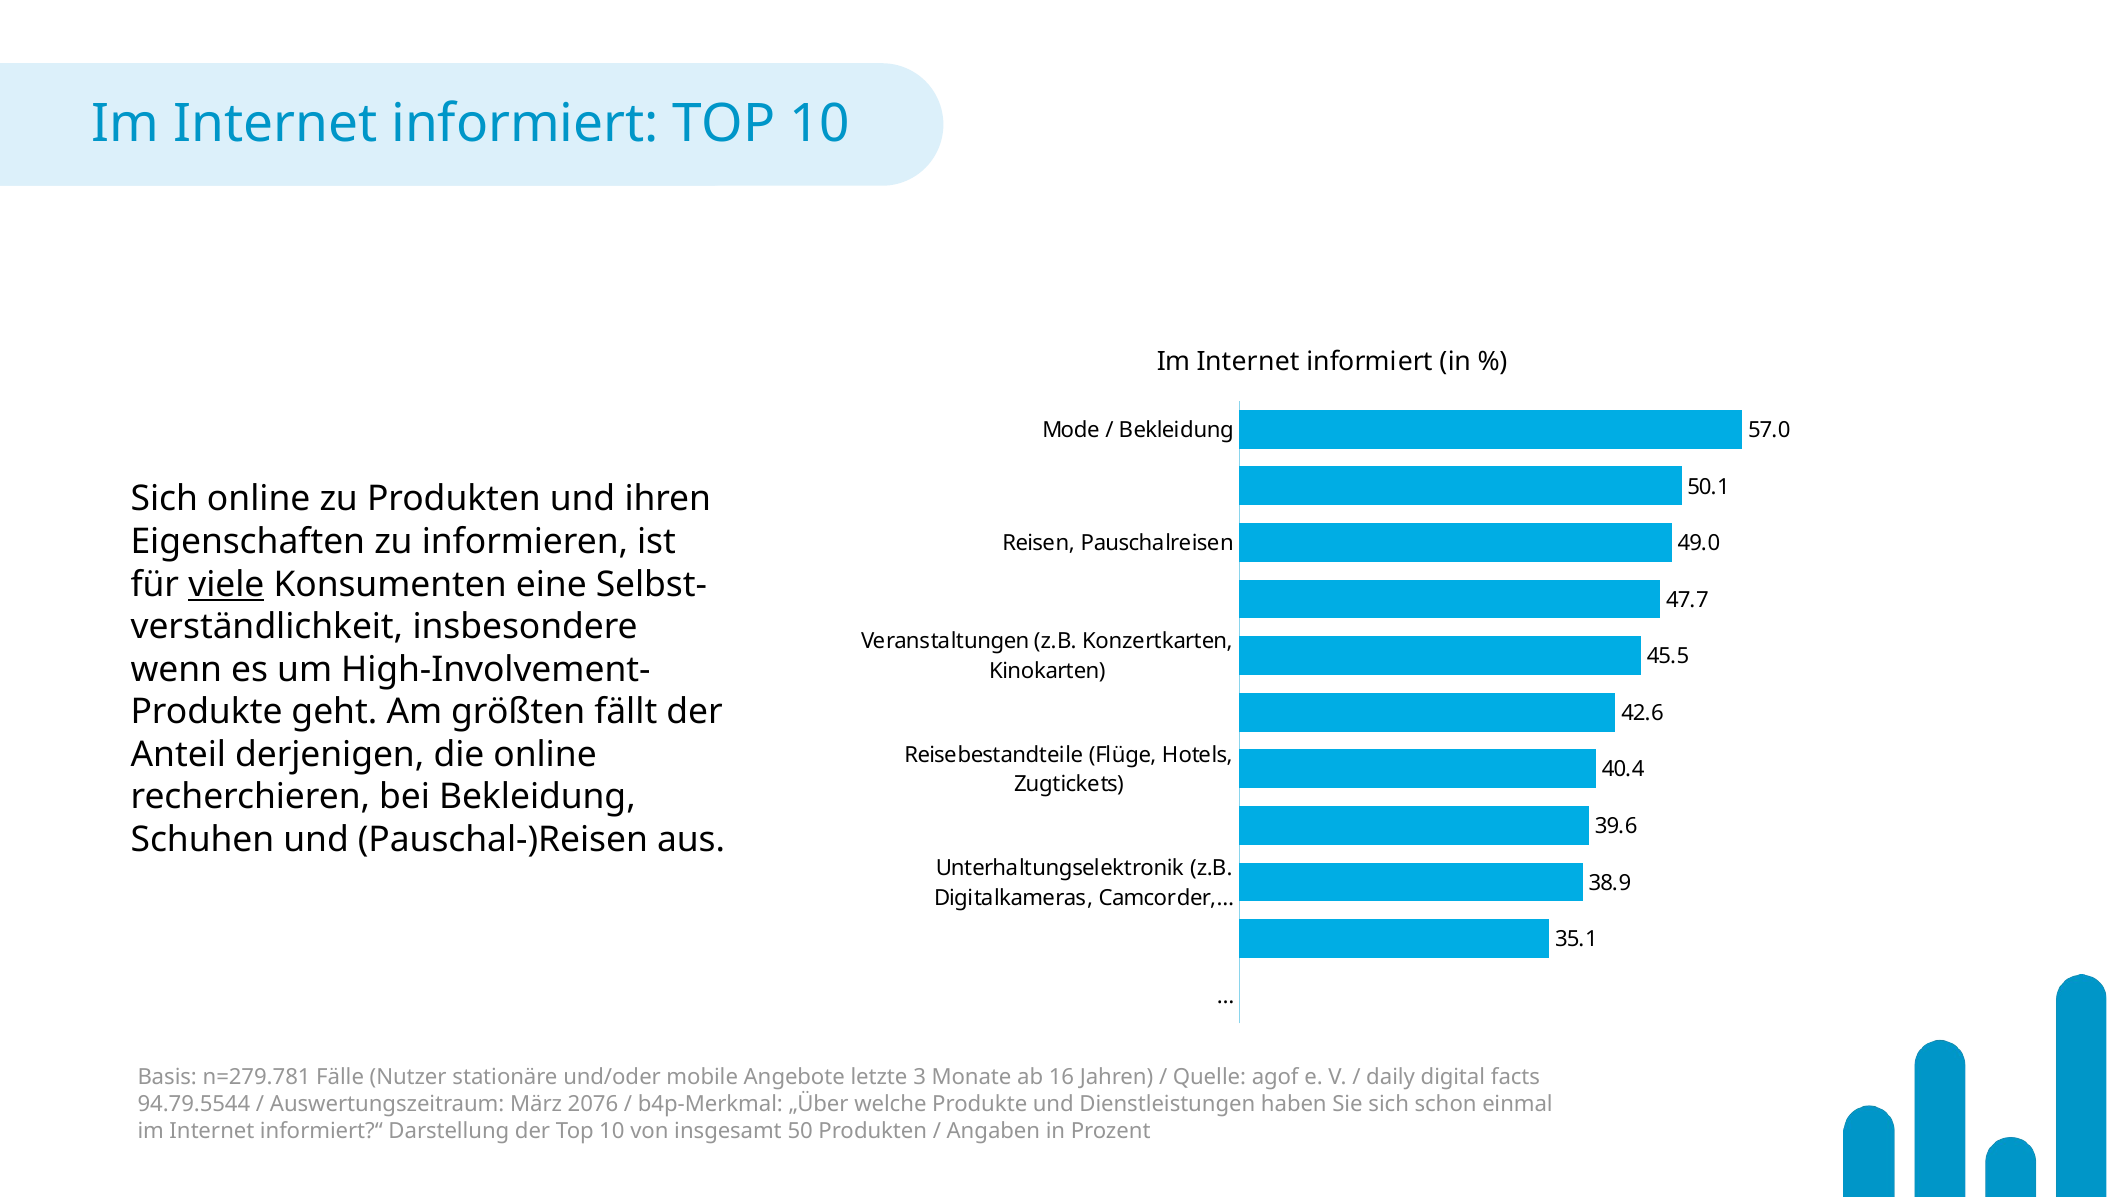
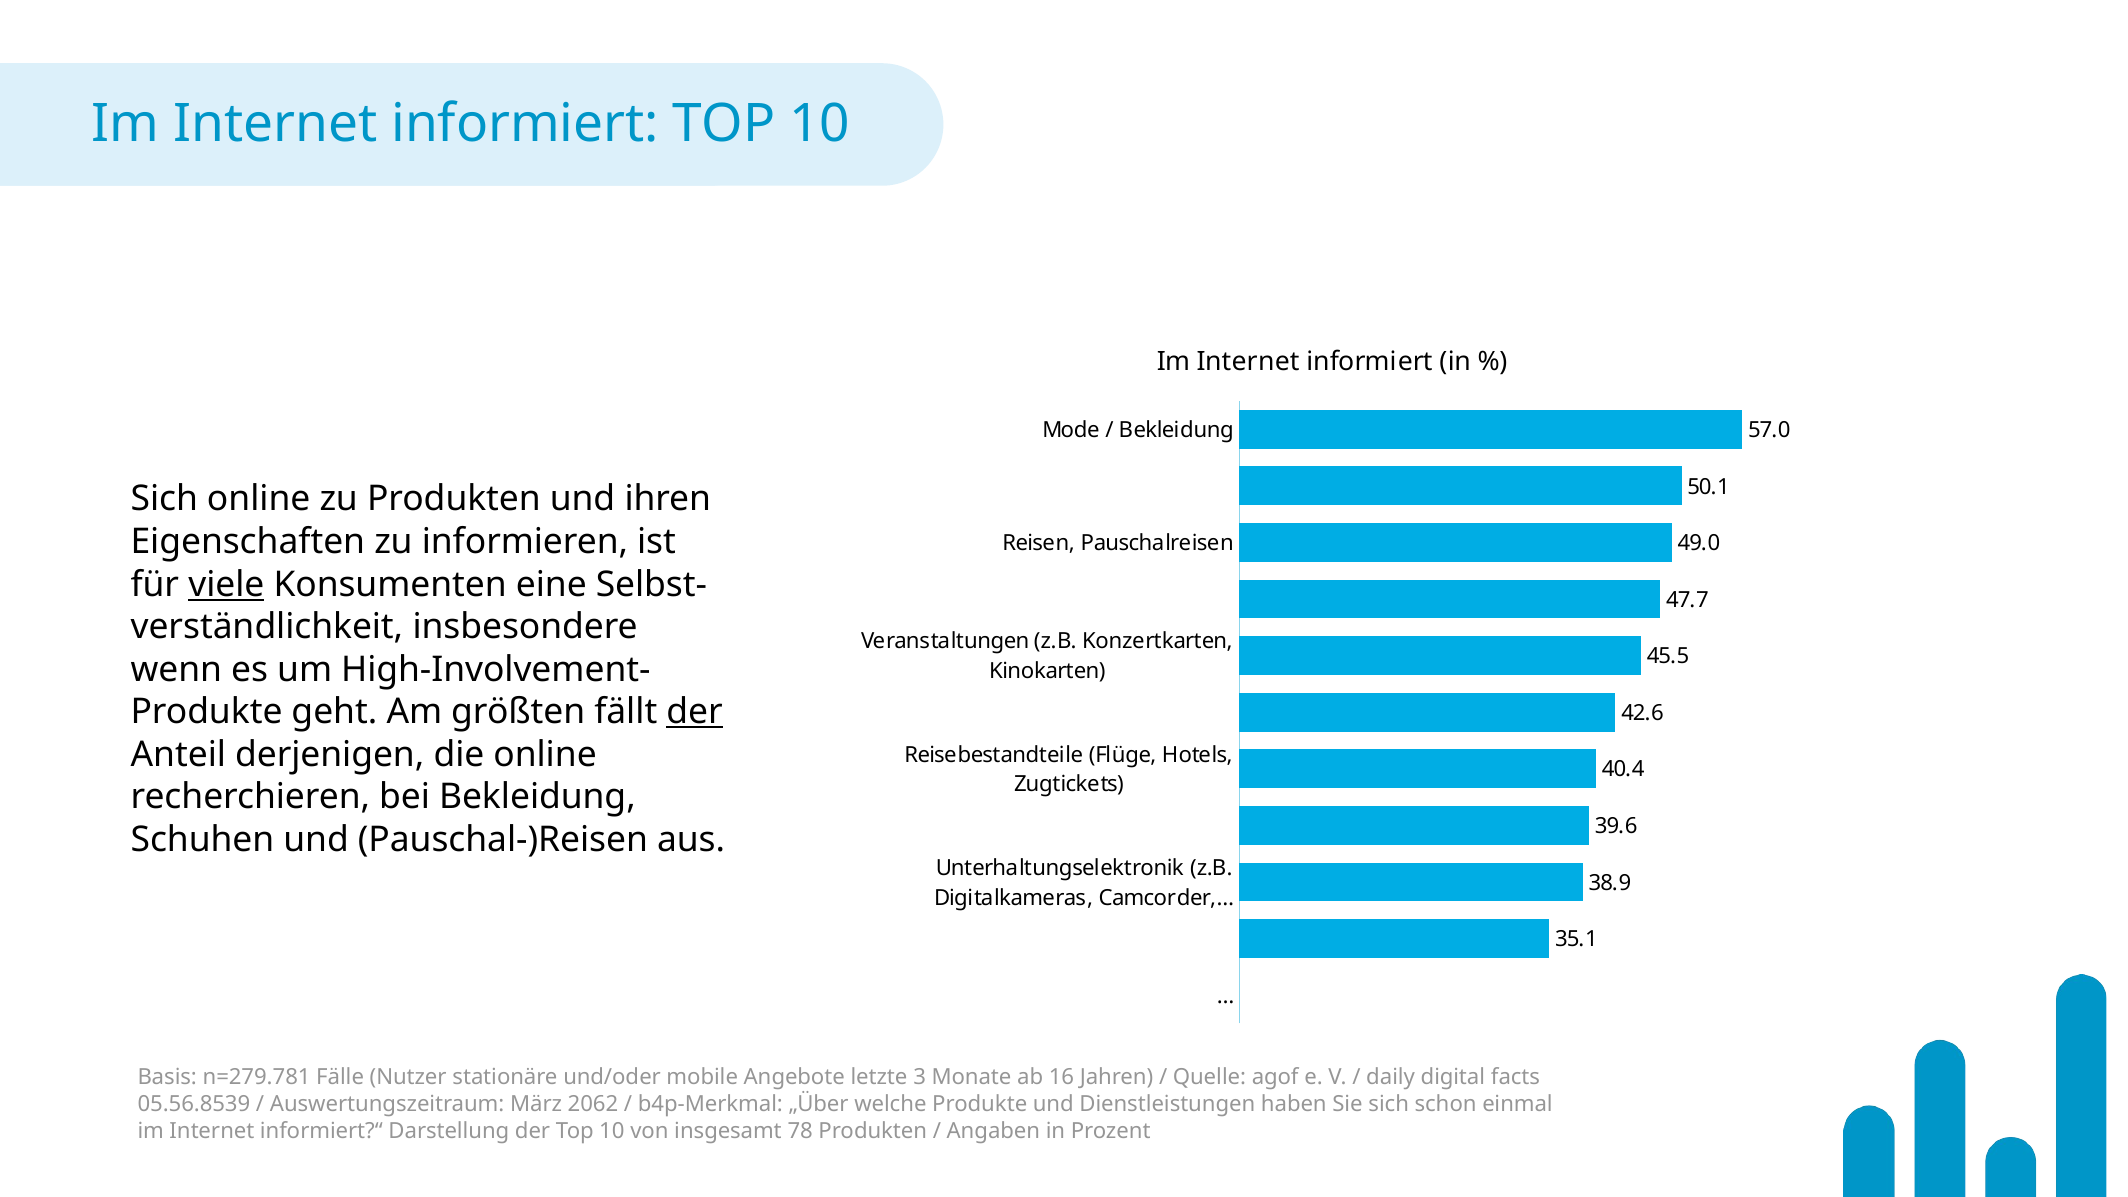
der at (694, 712) underline: none -> present
94.79.5544: 94.79.5544 -> 05.56.8539
2076: 2076 -> 2062
50: 50 -> 78
